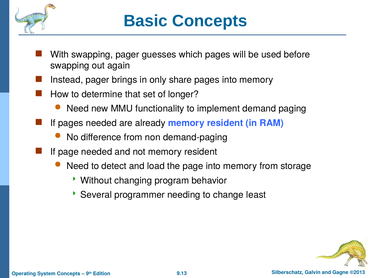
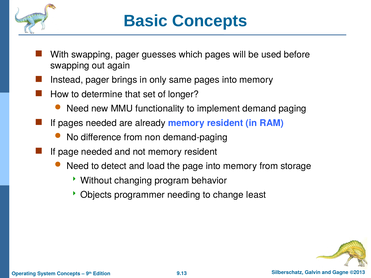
share: share -> same
Several: Several -> Objects
